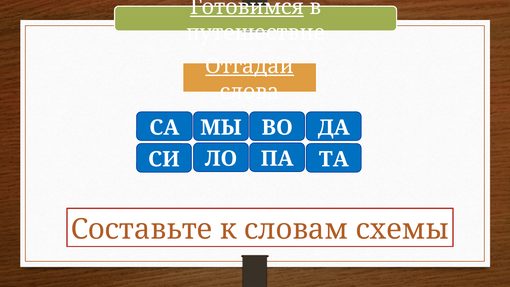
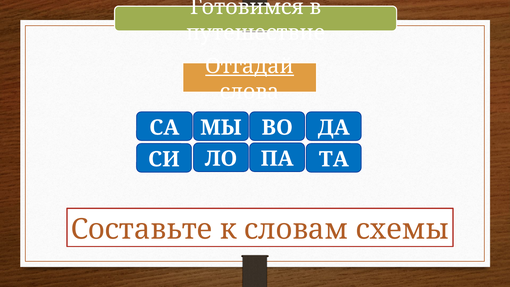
Готовимся underline: present -> none
